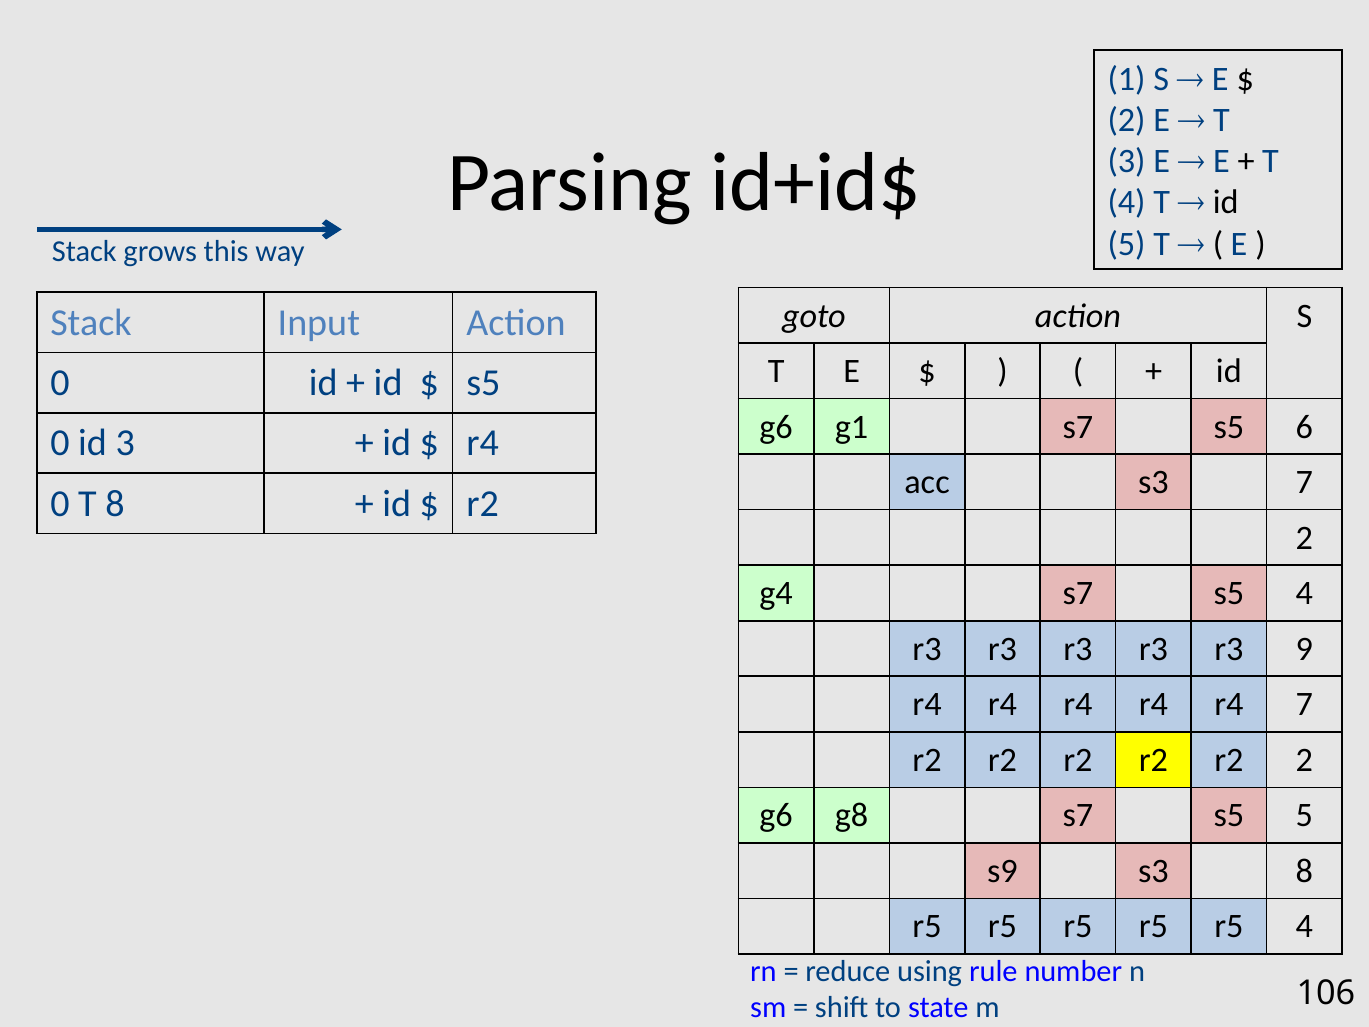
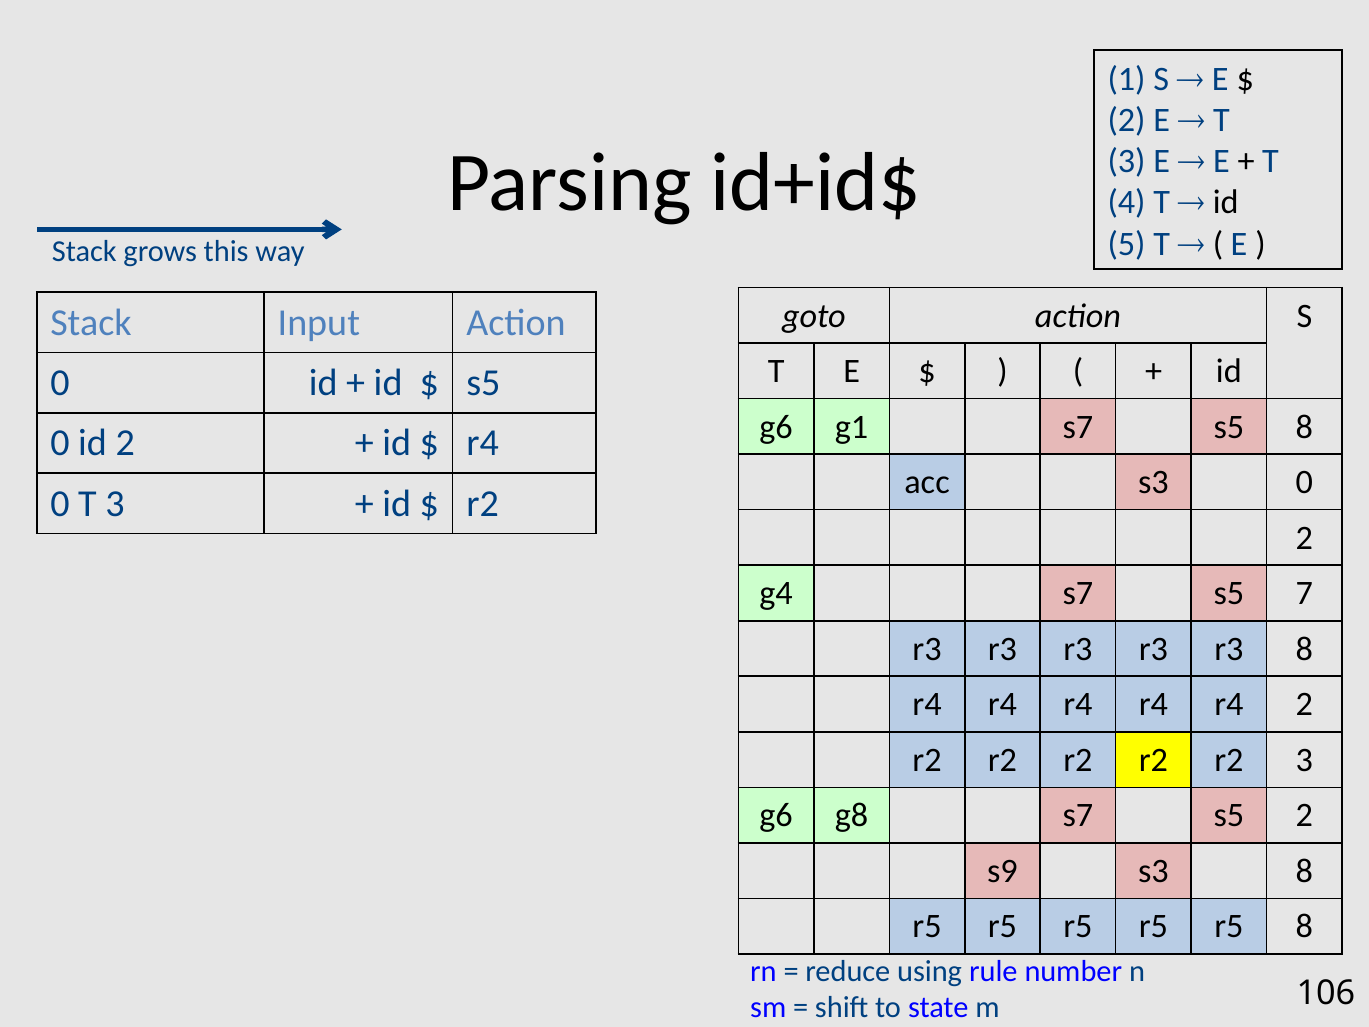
s5 6: 6 -> 8
id 3: 3 -> 2
s3 7: 7 -> 0
0 T 8: 8 -> 3
s5 4: 4 -> 7
r3 9: 9 -> 8
r4 7: 7 -> 2
r2 2: 2 -> 3
s5 5: 5 -> 2
r5 4: 4 -> 8
